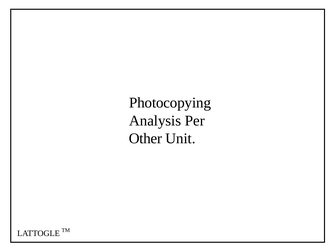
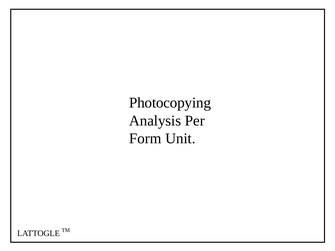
Other: Other -> Form
